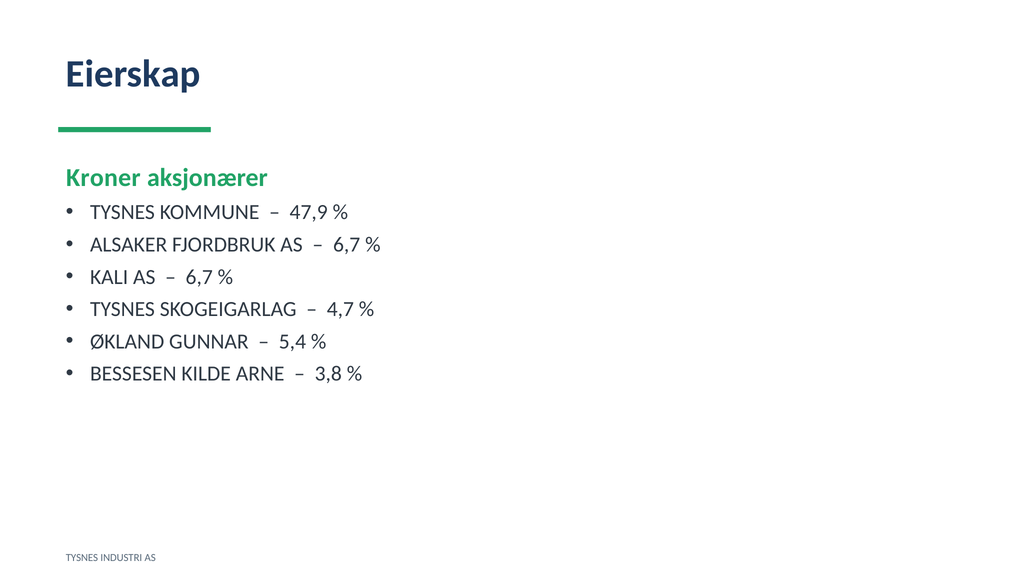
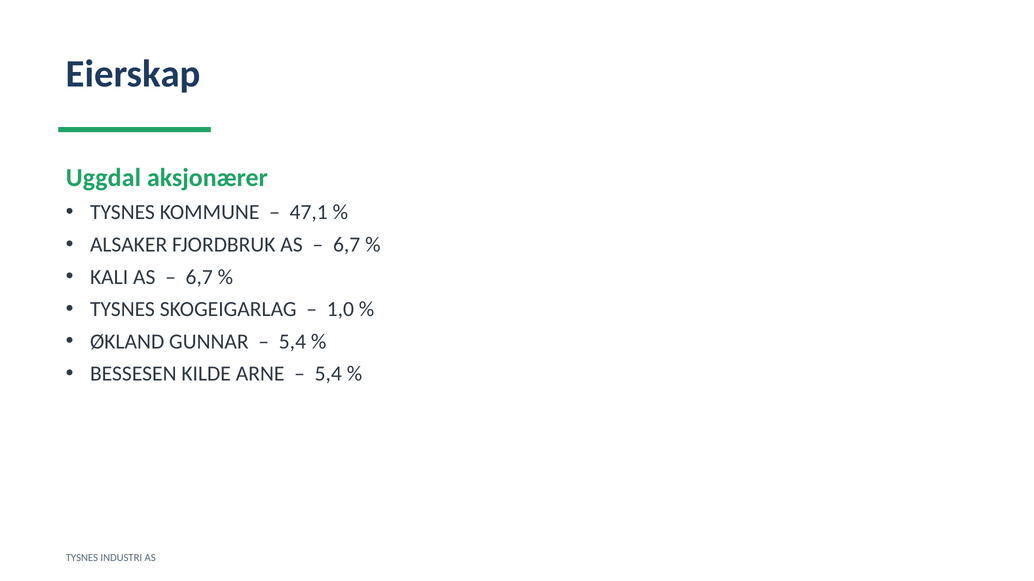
Kroner: Kroner -> Uggdal
47,9: 47,9 -> 47,1
4,7: 4,7 -> 1,0
3,8 at (328, 374): 3,8 -> 5,4
